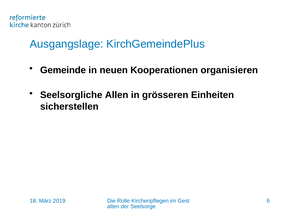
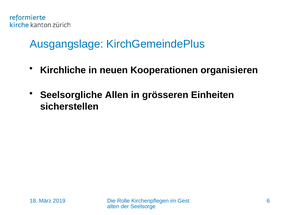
Gemeinde: Gemeinde -> Kirchliche
